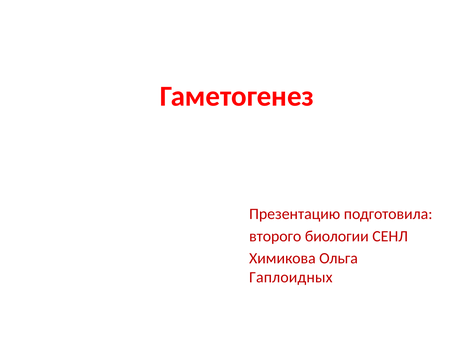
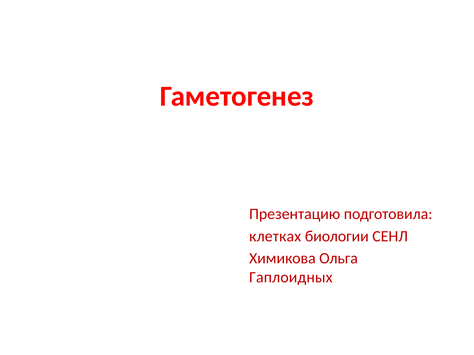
второго: второго -> клетках
